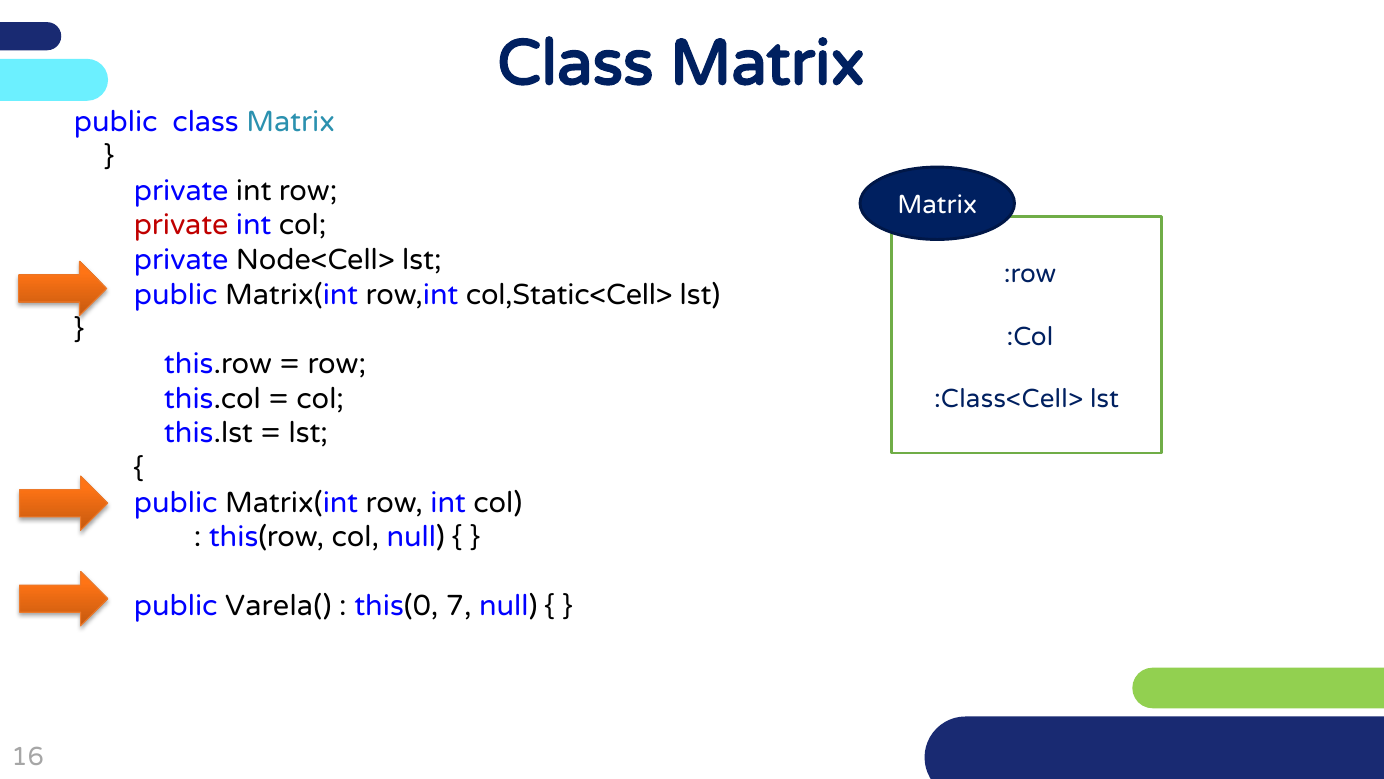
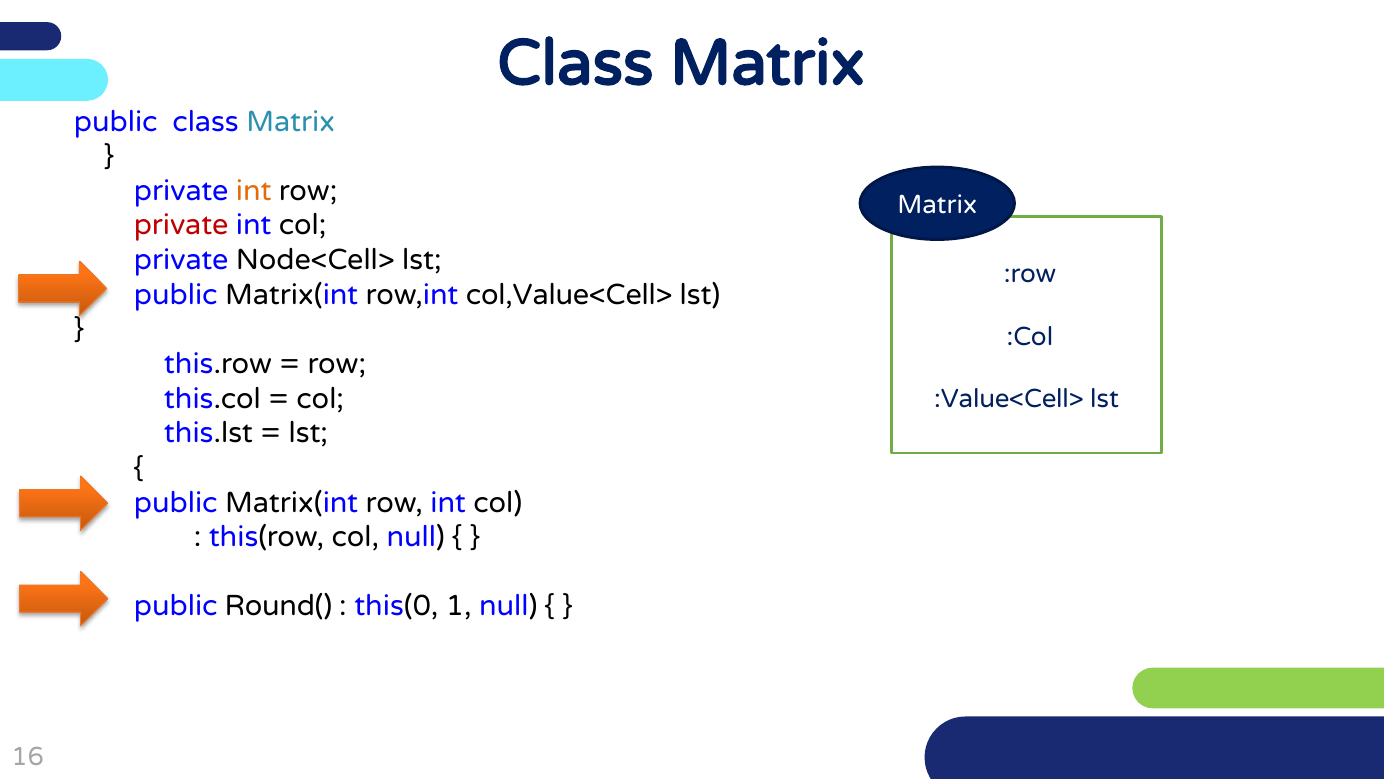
int at (254, 191) colour: black -> orange
col,Static<Cell>: col,Static<Cell> -> col,Value<Cell>
Class<Cell>: Class<Cell> -> Value<Cell>
Varela(: Varela( -> Round(
7: 7 -> 1
